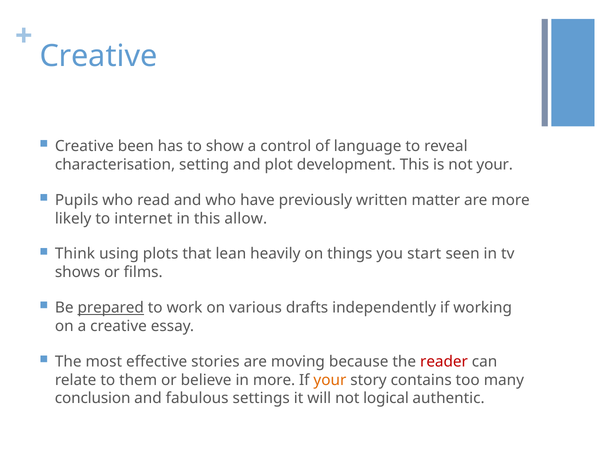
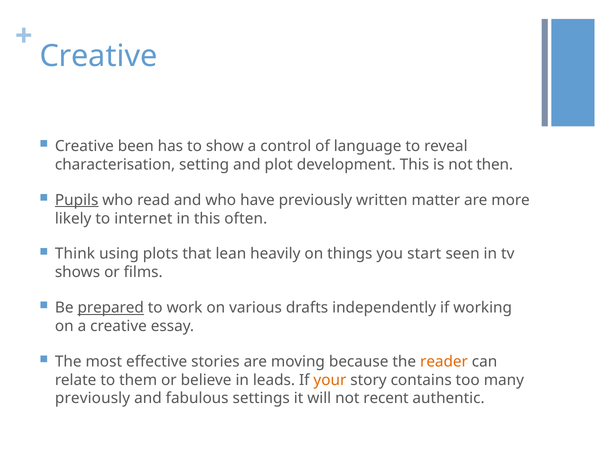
not your: your -> then
Pupils underline: none -> present
allow: allow -> often
reader colour: red -> orange
in more: more -> leads
conclusion at (93, 399): conclusion -> previously
logical: logical -> recent
